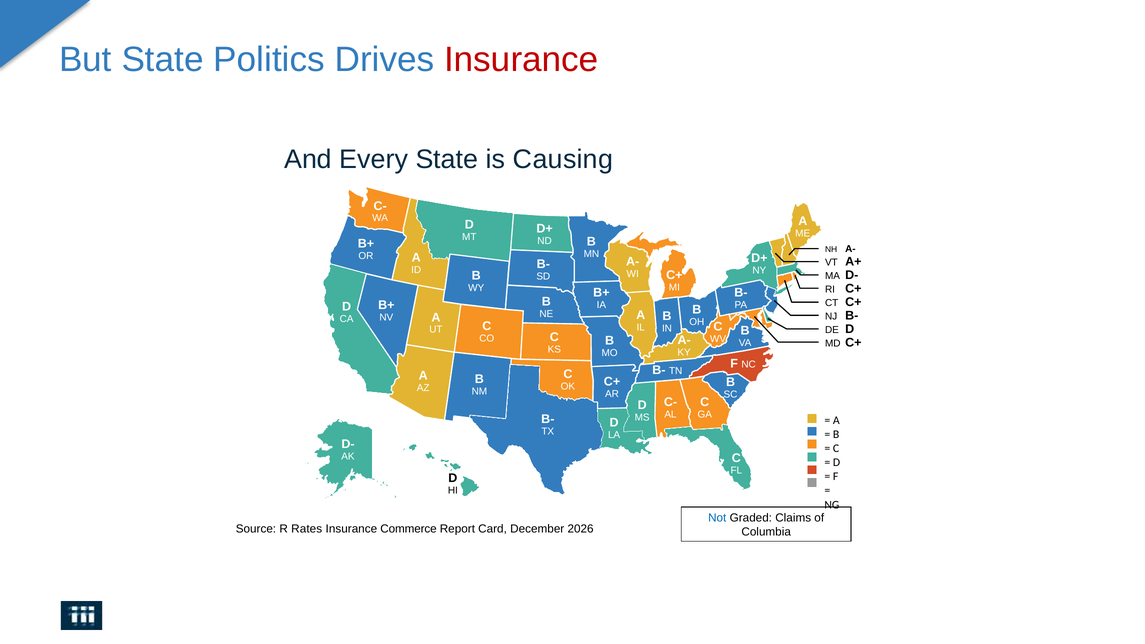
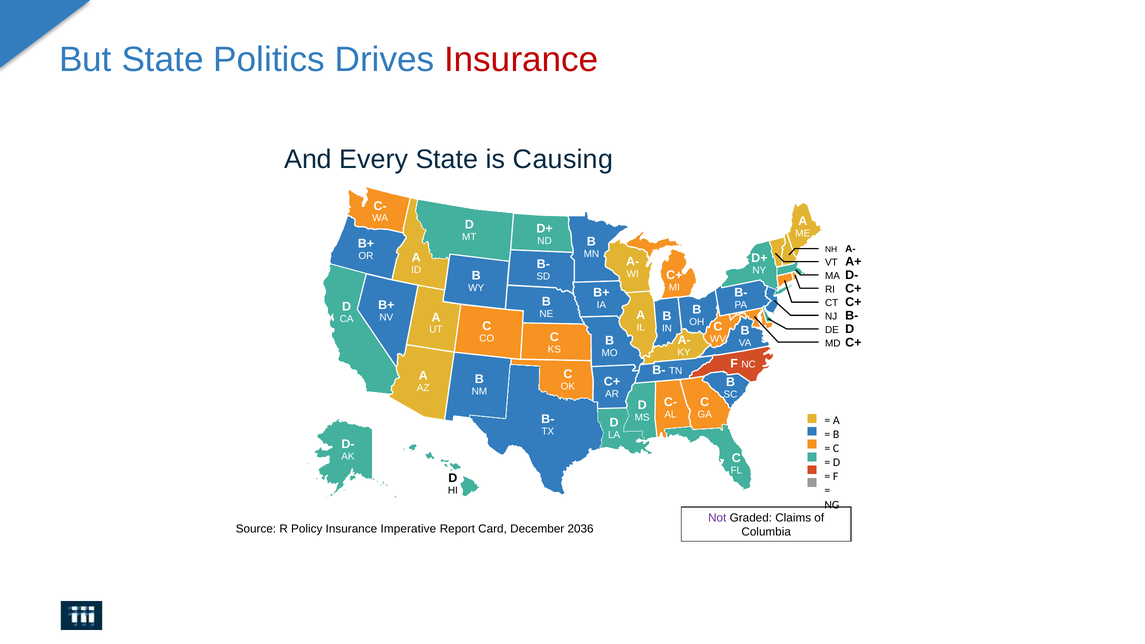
Not colour: blue -> purple
Rates: Rates -> Policy
Commerce: Commerce -> Imperative
2026: 2026 -> 2036
